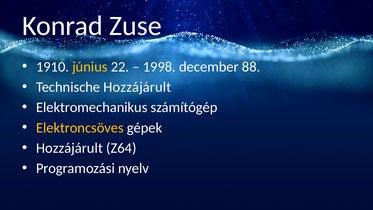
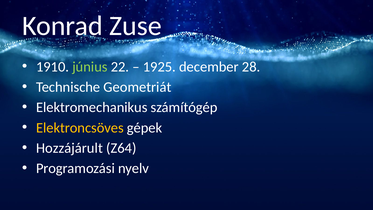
június colour: yellow -> light green
1998: 1998 -> 1925
88: 88 -> 28
Technische Hozzájárult: Hozzájárult -> Geometriát
